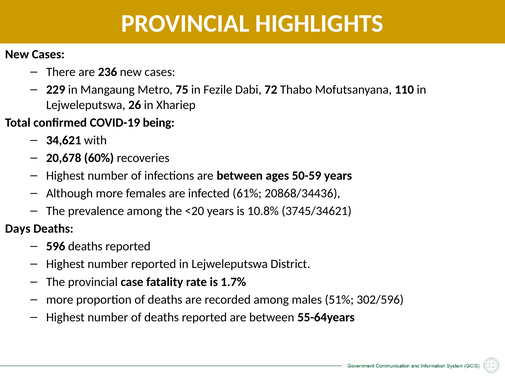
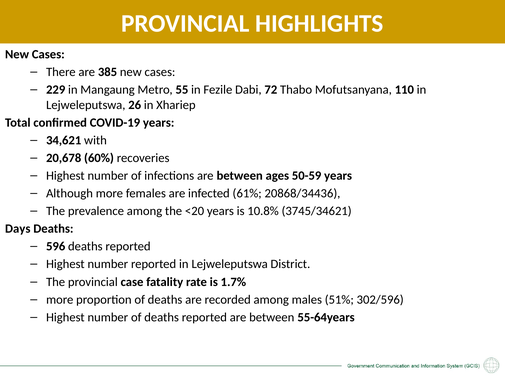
236: 236 -> 385
75: 75 -> 55
COVID-19 being: being -> years
